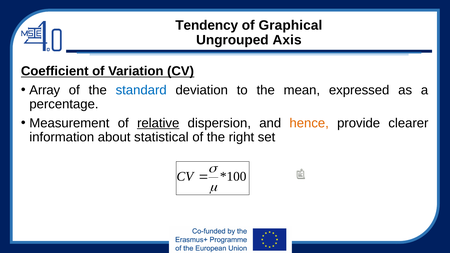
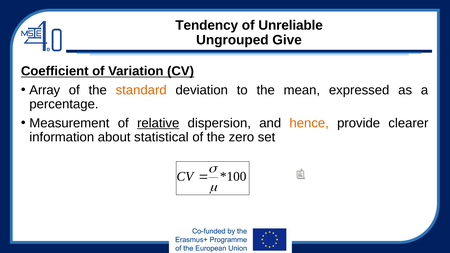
Graphical: Graphical -> Unreliable
Axis: Axis -> Give
standard colour: blue -> orange
right: right -> zero
